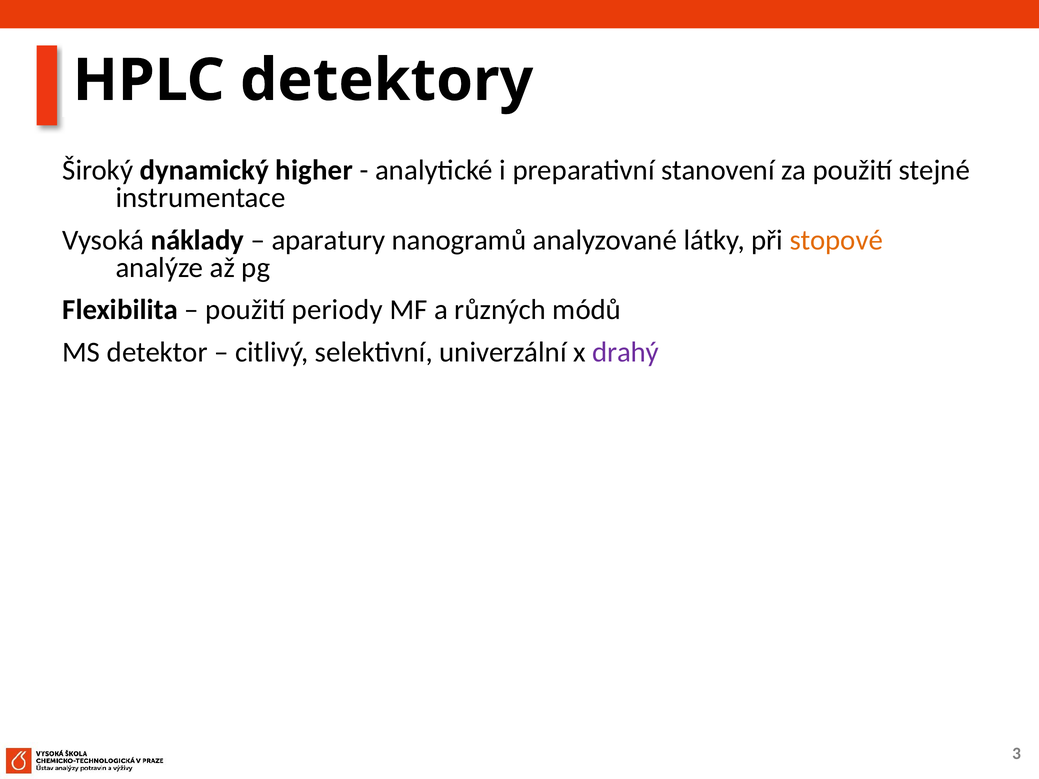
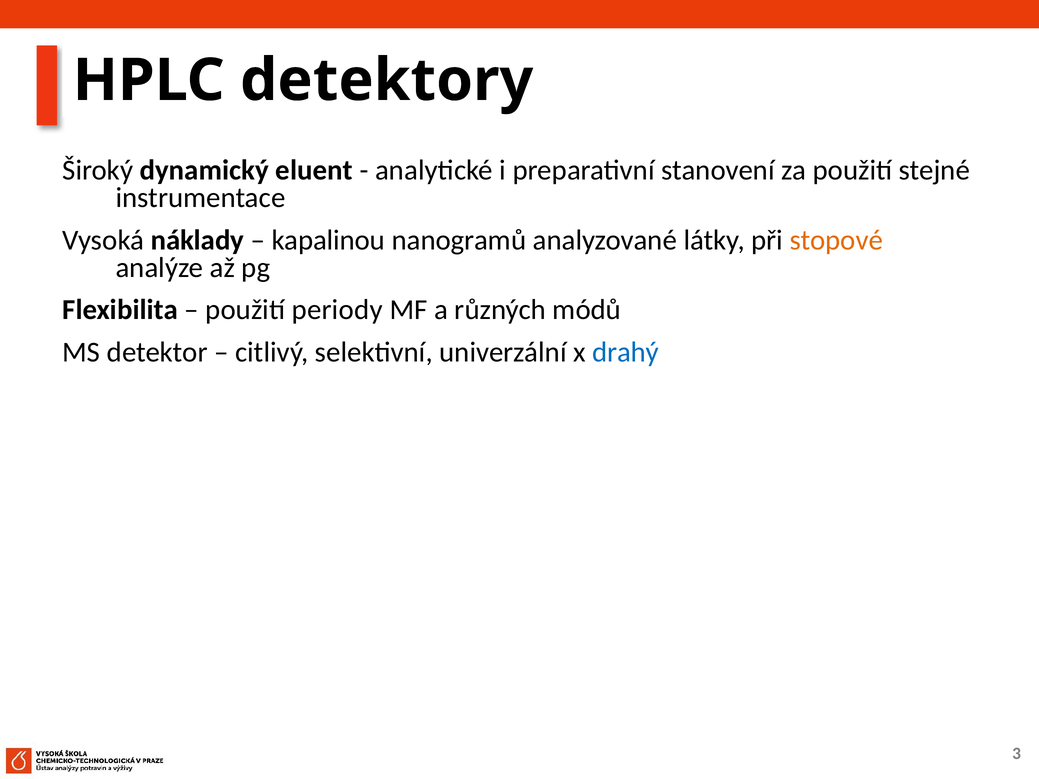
higher: higher -> eluent
aparatury: aparatury -> kapalinou
drahý colour: purple -> blue
